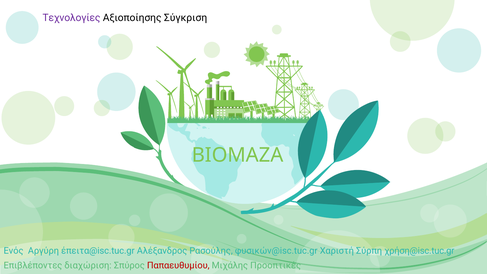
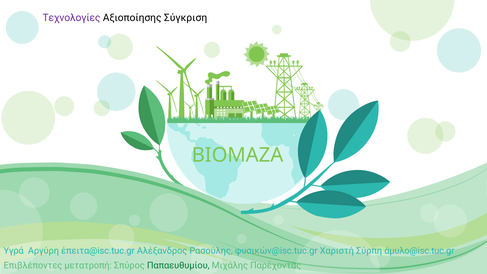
Ενός: Ενός -> Υγρά
χρήση@isc.tuc.gr: χρήση@isc.tuc.gr -> άμυλο@isc.tuc.gr
διαχώριση: διαχώριση -> μετατροπή
Παπαευθυμίου colour: red -> green
Προοπτικές: Προοπτικές -> Παρέχοντας
